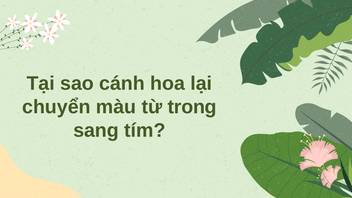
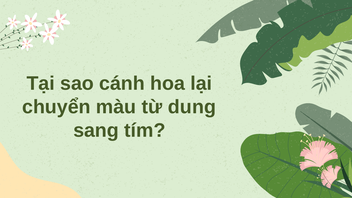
trong: trong -> dung
